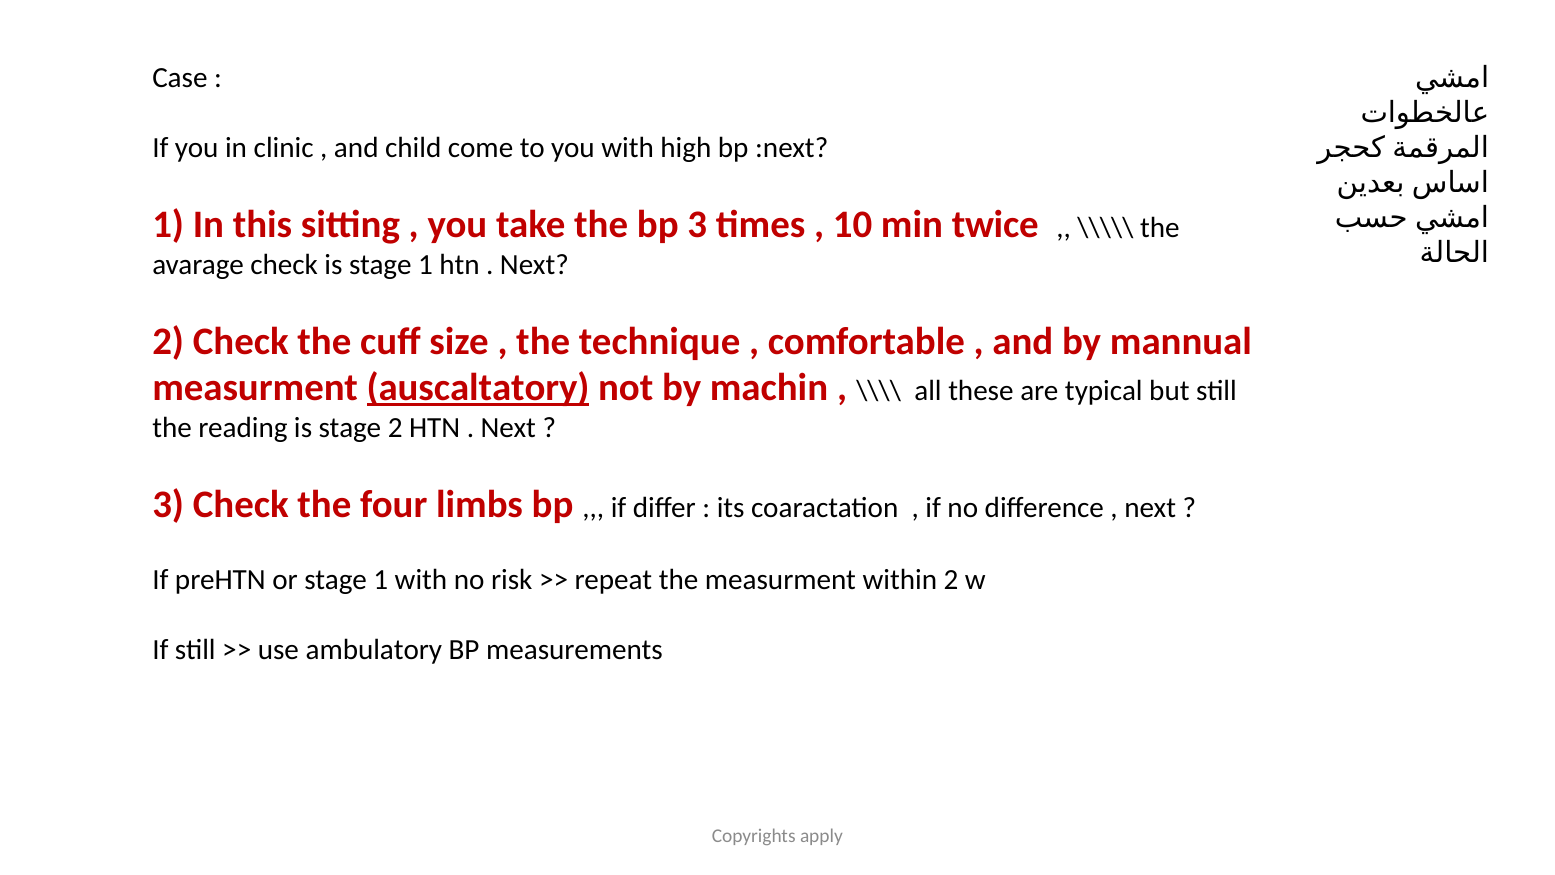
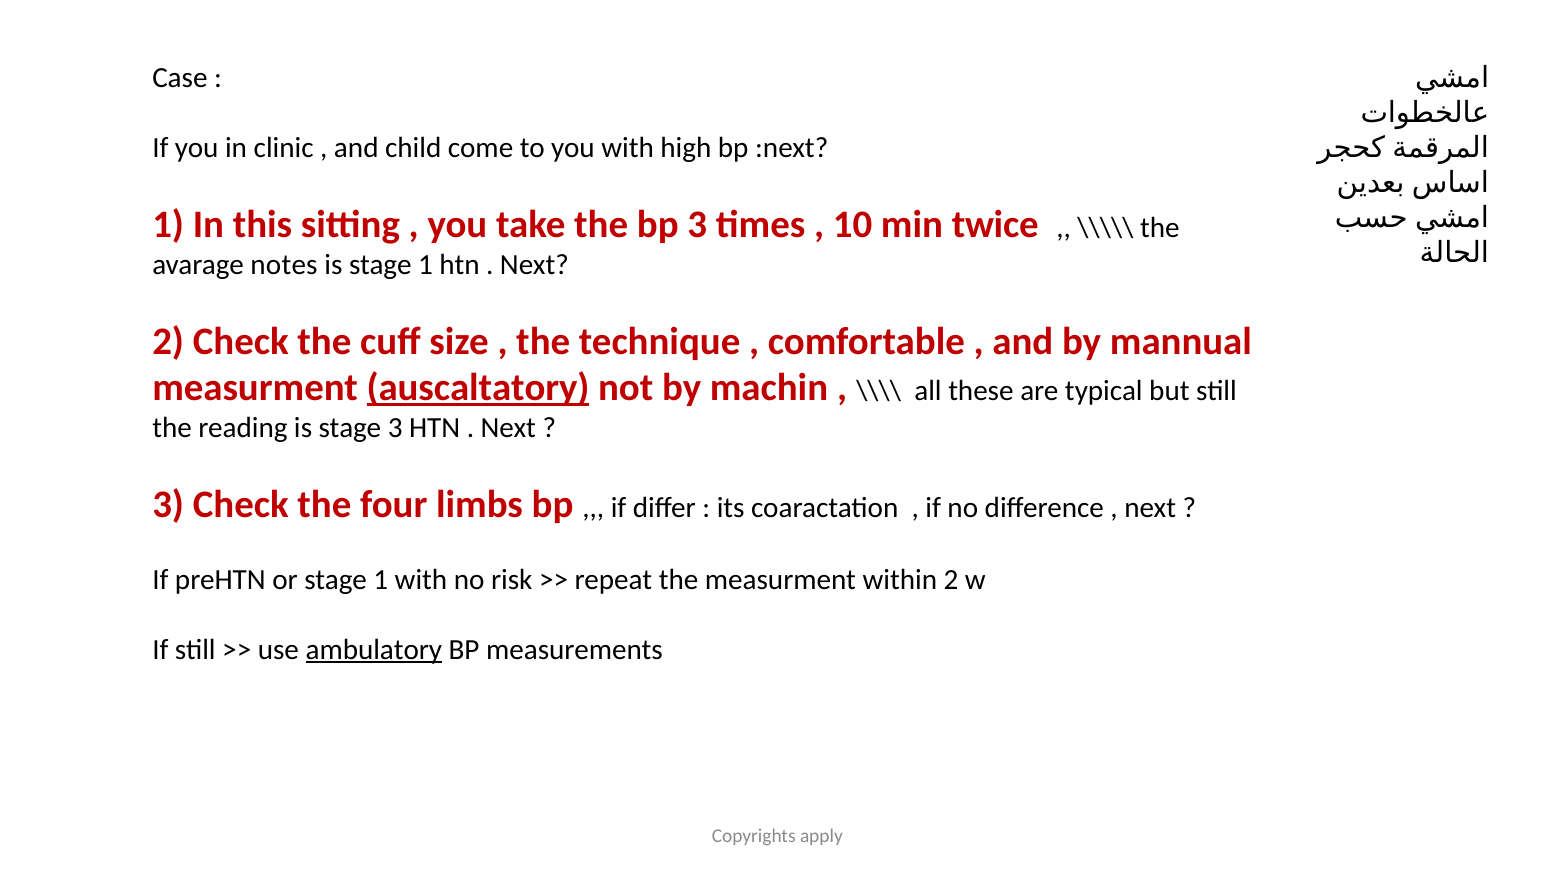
avarage check: check -> notes
stage 2: 2 -> 3
ambulatory underline: none -> present
